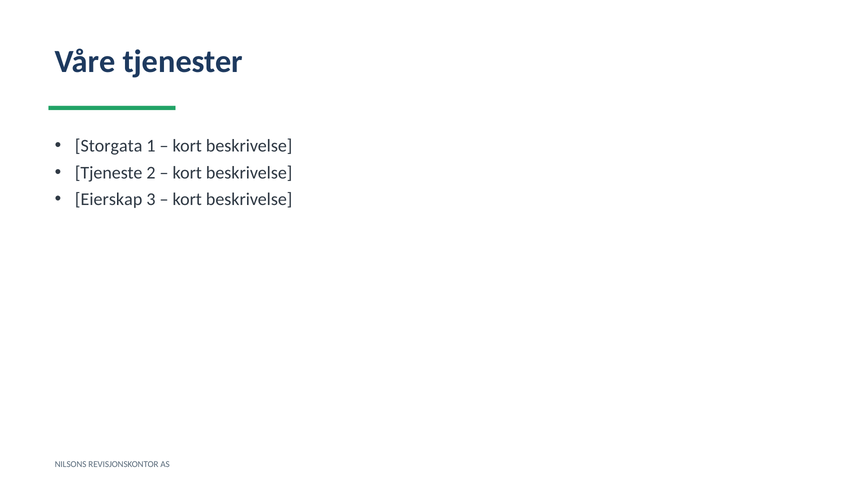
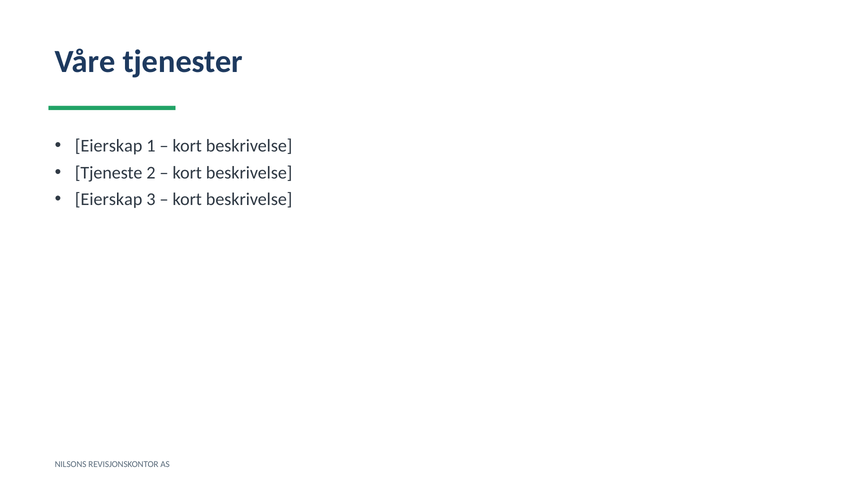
Storgata at (109, 146): Storgata -> Eierskap
